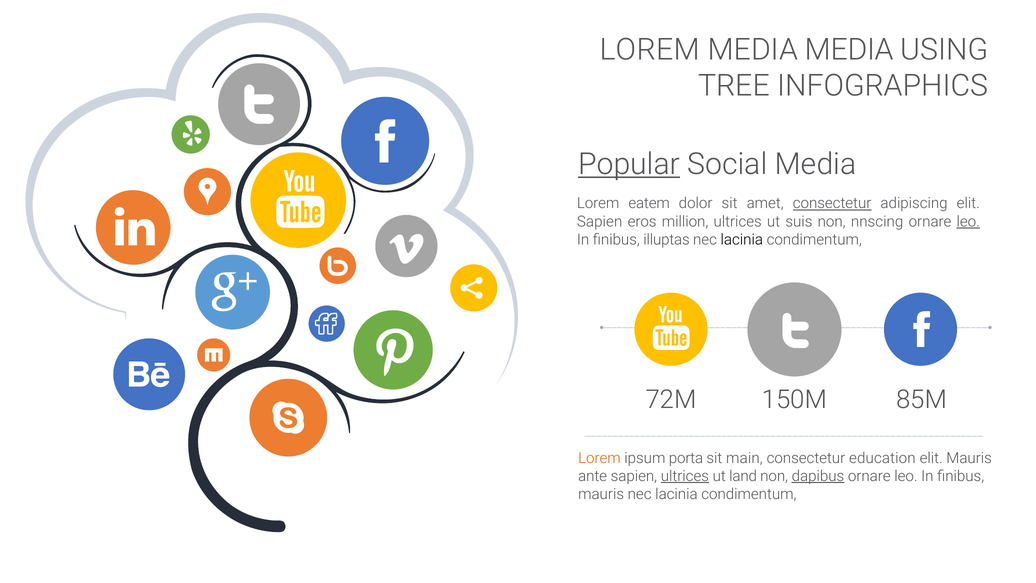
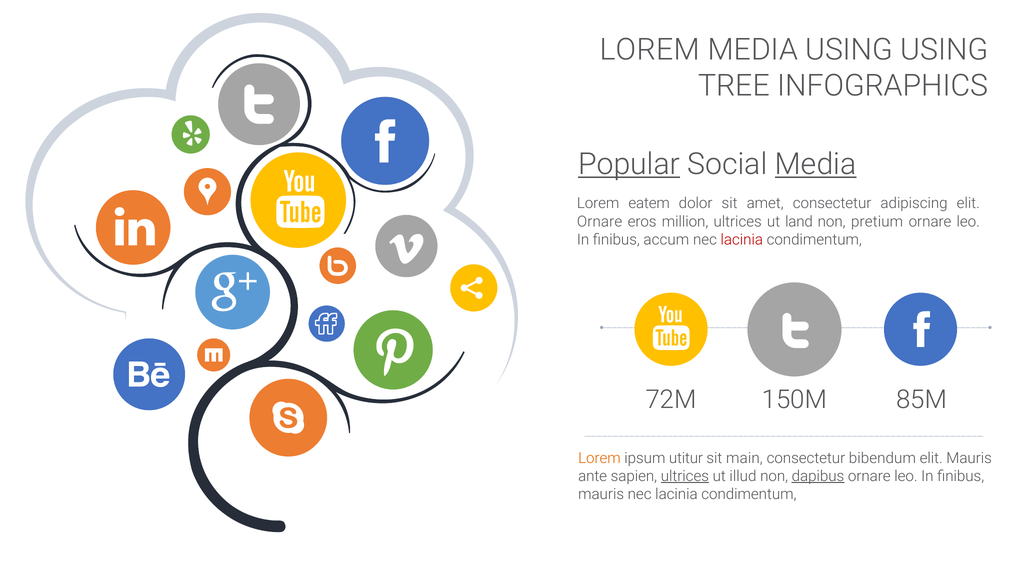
MEDIA MEDIA: MEDIA -> USING
Media at (816, 164) underline: none -> present
consectetur at (832, 203) underline: present -> none
Sapien at (600, 222): Sapien -> Ornare
suis: suis -> land
nnscing: nnscing -> pretium
leo at (968, 222) underline: present -> none
illuptas: illuptas -> accum
lacinia at (742, 240) colour: black -> red
porta: porta -> utitur
education: education -> bibendum
land: land -> illud
